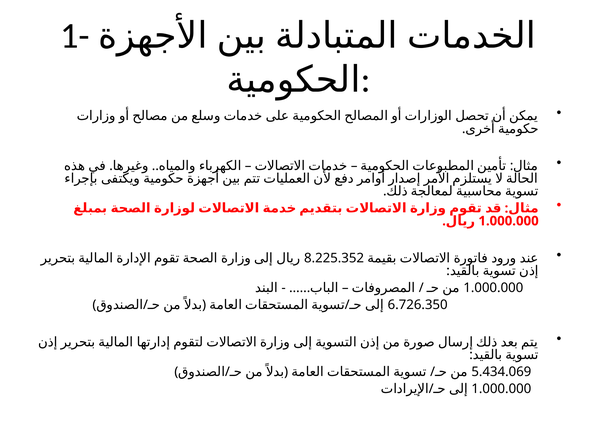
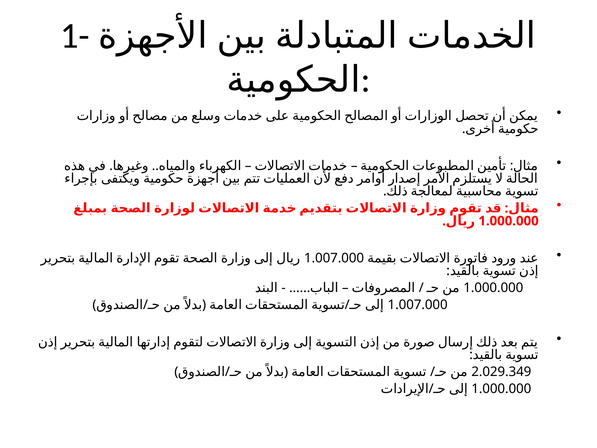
8.225.352 at (334, 258): 8.225.352 -> 1.007.000
6.726.350 at (418, 305): 6.726.350 -> 1.007.000
5.434.069: 5.434.069 -> 2.029.349
